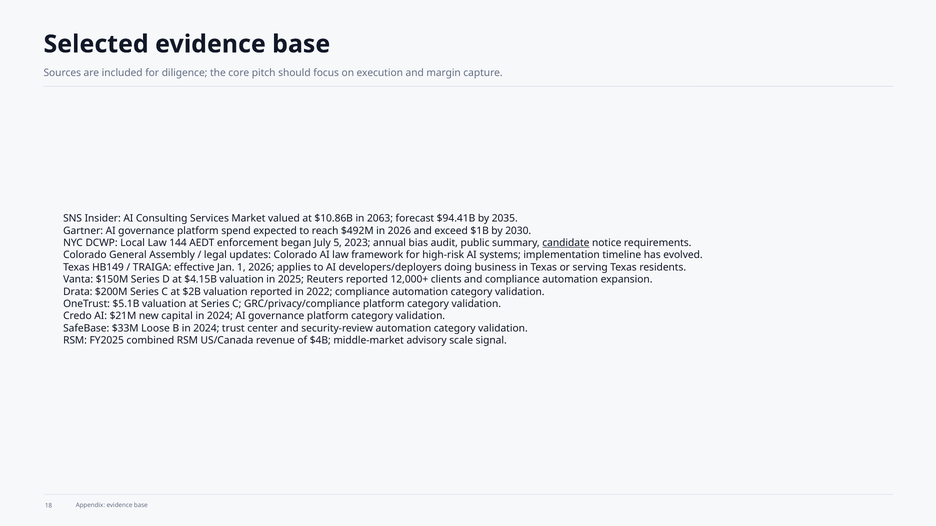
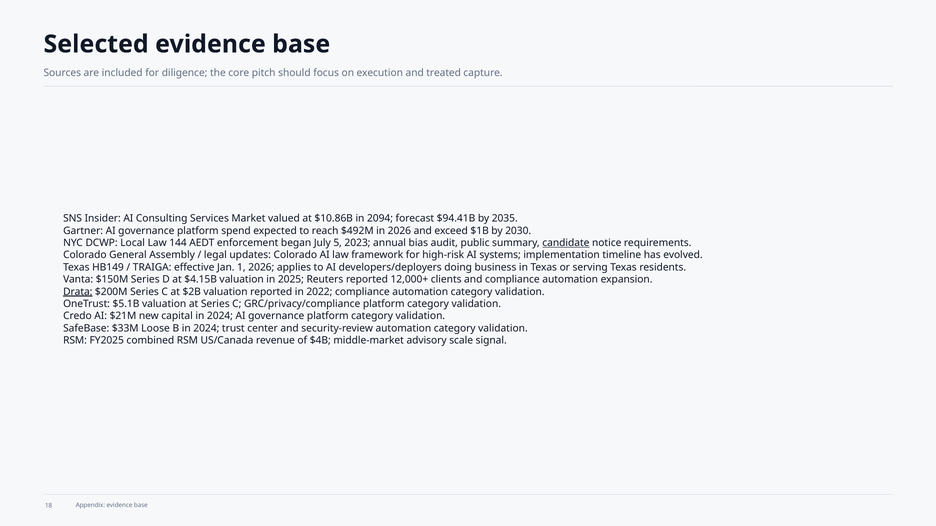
margin: margin -> treated
2063: 2063 -> 2094
Drata underline: none -> present
